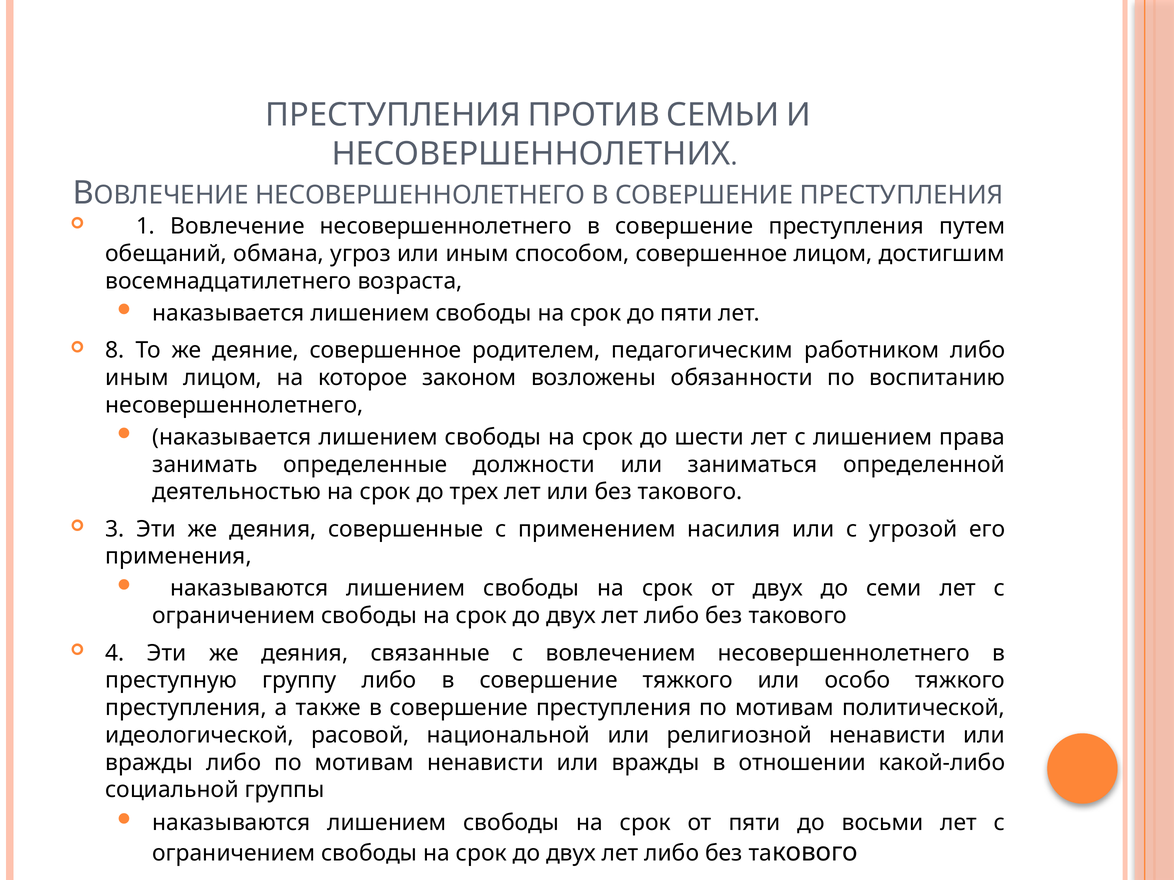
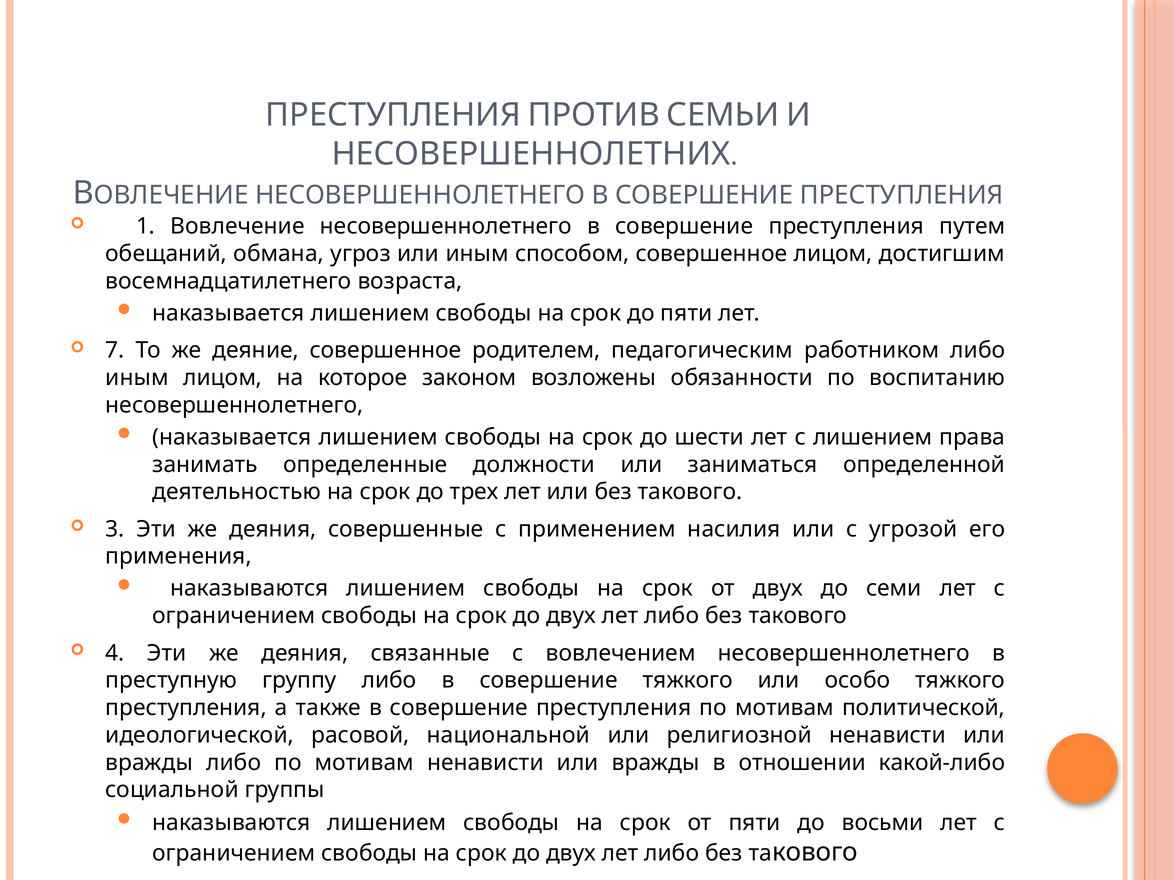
8: 8 -> 7
